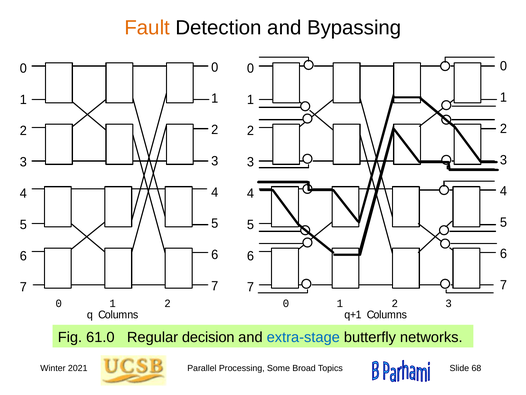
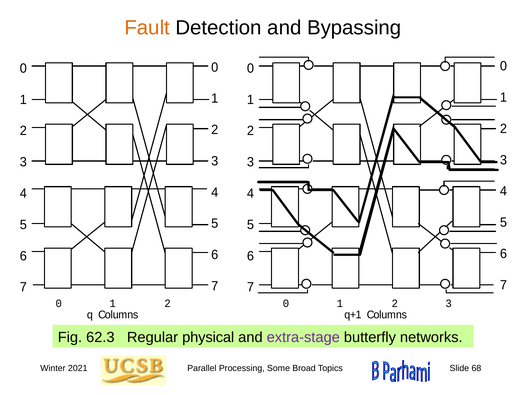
61.0: 61.0 -> 62.3
decision: decision -> physical
extra-stage colour: blue -> purple
